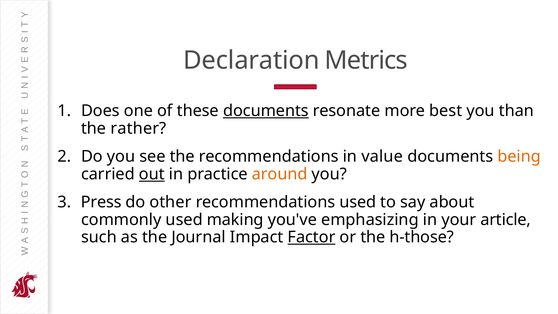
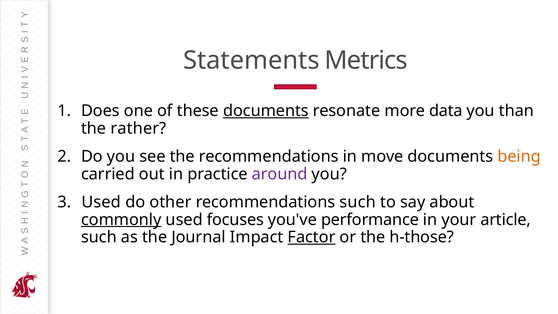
Declaration: Declaration -> Statements
best: best -> data
value: value -> move
out underline: present -> none
around colour: orange -> purple
Press at (101, 202): Press -> Used
recommendations used: used -> such
commonly underline: none -> present
making: making -> focuses
emphasizing: emphasizing -> performance
